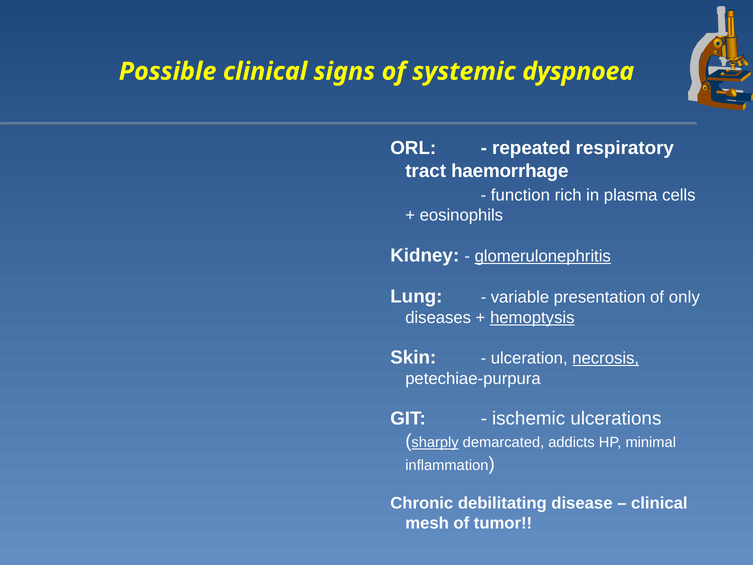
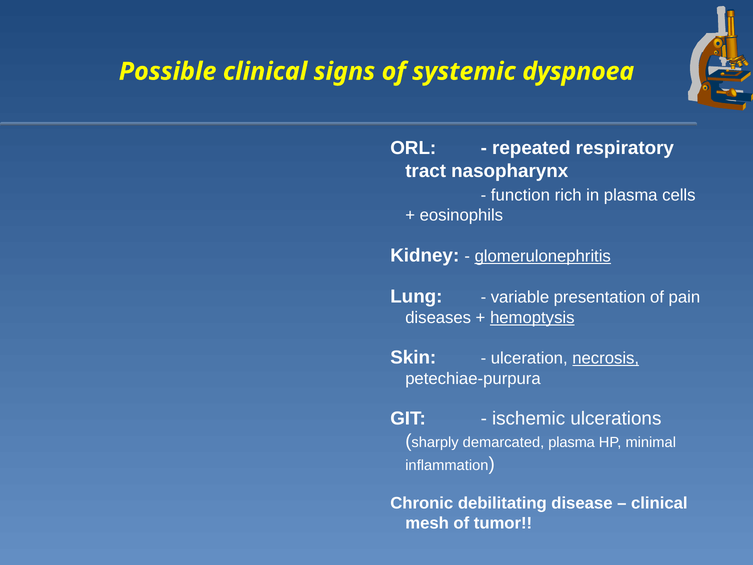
haemorrhage: haemorrhage -> nasopharynx
only: only -> pain
sharply underline: present -> none
demarcated addicts: addicts -> plasma
